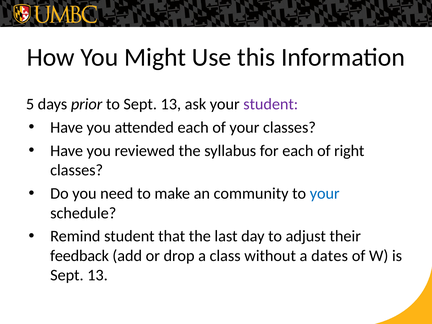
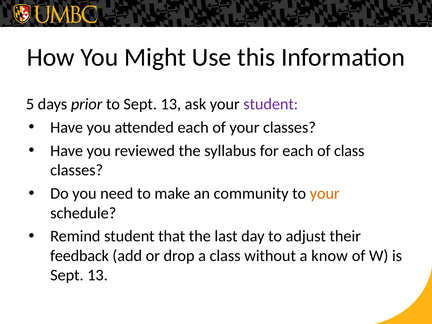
of right: right -> class
your at (325, 194) colour: blue -> orange
dates: dates -> know
